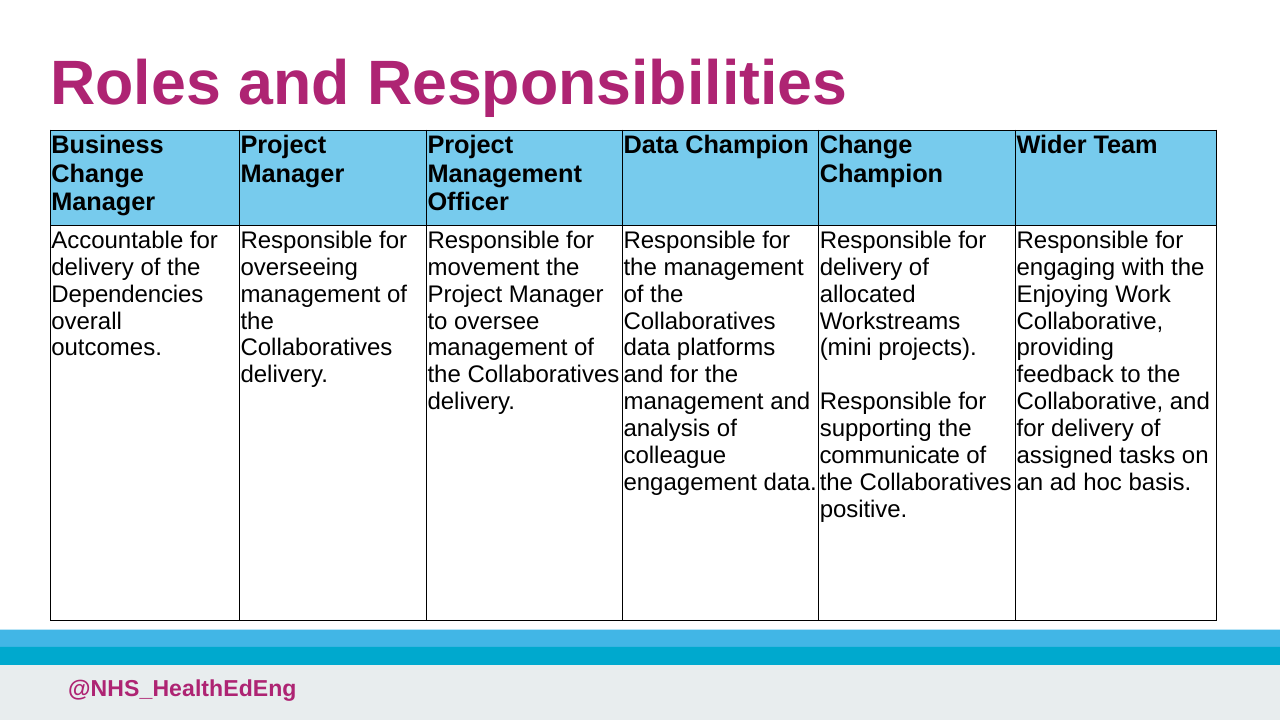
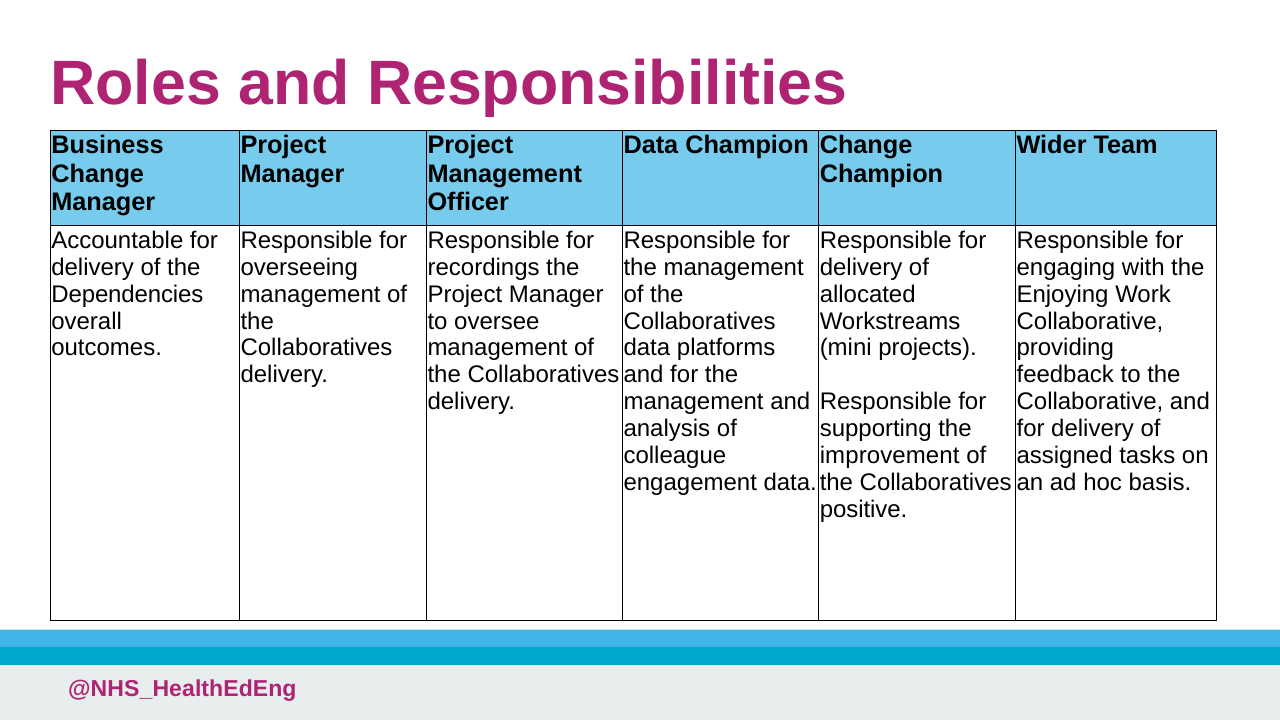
movement: movement -> recordings
communicate: communicate -> improvement
